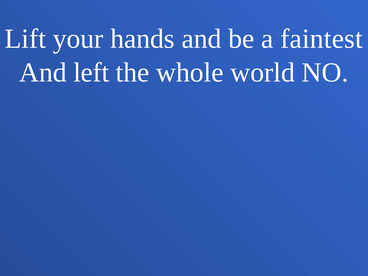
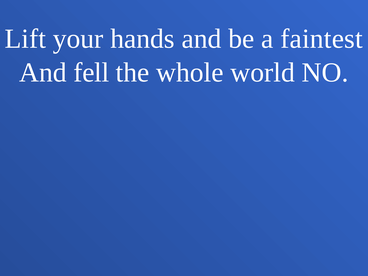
left: left -> fell
